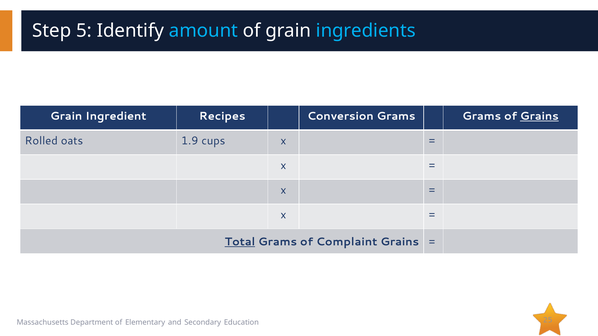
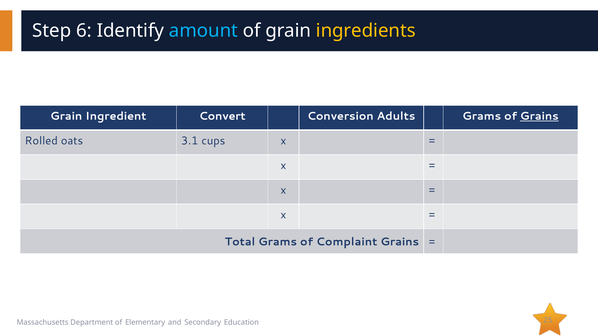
5: 5 -> 6
ingredients colour: light blue -> yellow
Recipes: Recipes -> Convert
Conversion Grams: Grams -> Adults
1.9: 1.9 -> 3.1
Total underline: present -> none
